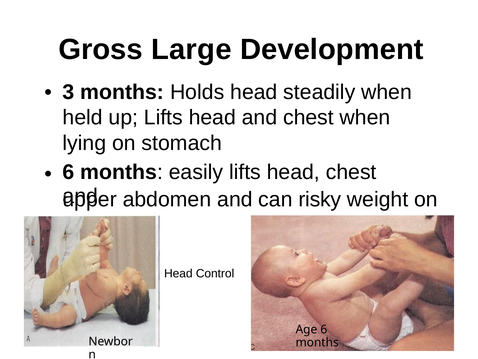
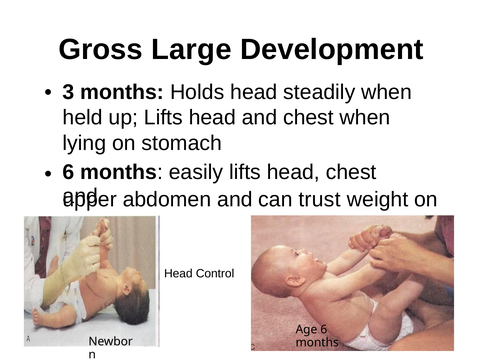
risky: risky -> trust
